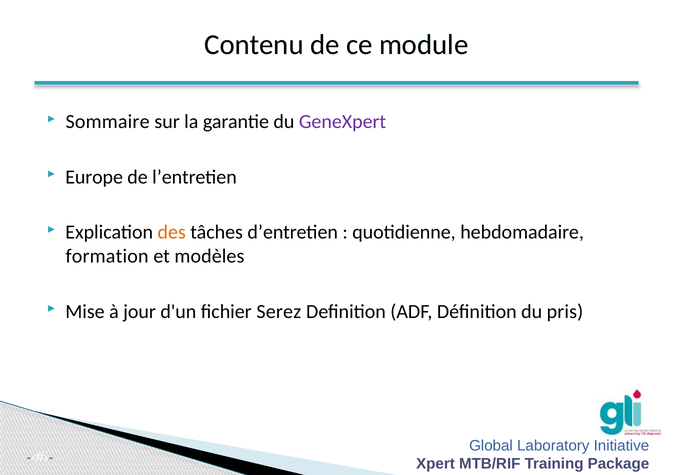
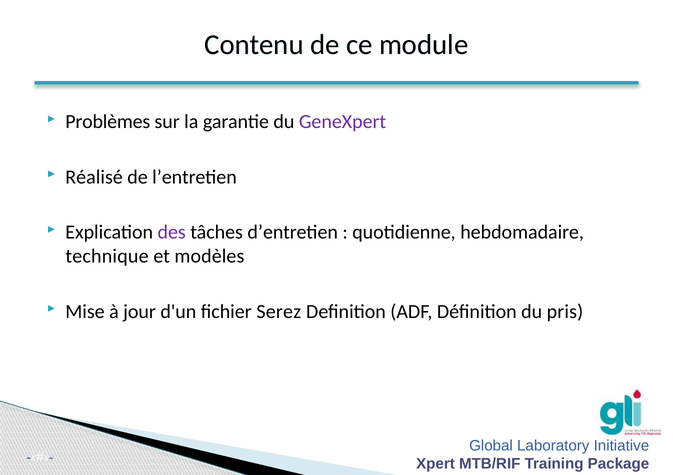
Sommaire: Sommaire -> Problèmes
Europe: Europe -> Réalisé
des colour: orange -> purple
formation: formation -> technique
